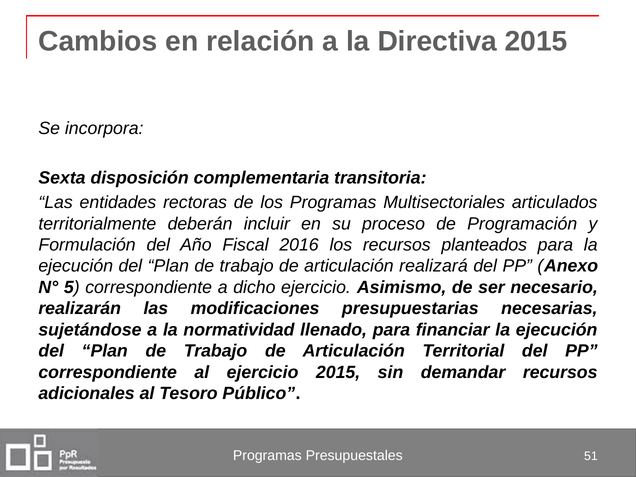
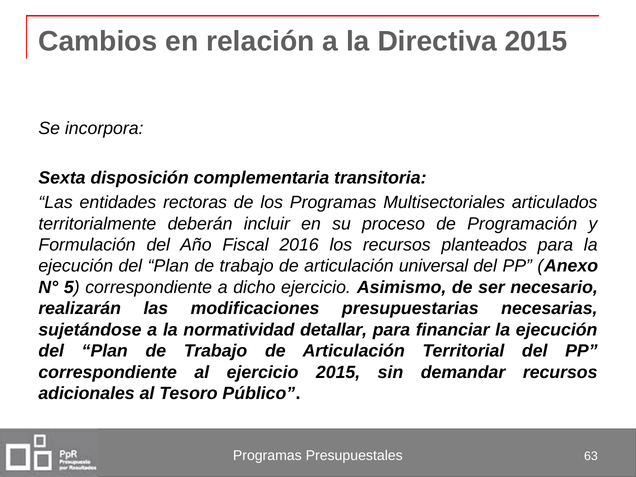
realizará: realizará -> universal
llenado: llenado -> detallar
51: 51 -> 63
